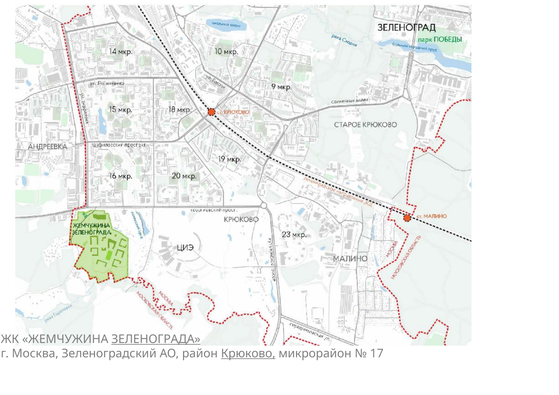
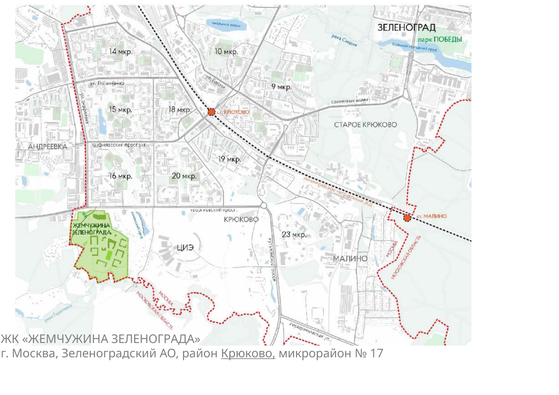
ЗЕЛЕНОГРАДА underline: present -> none
